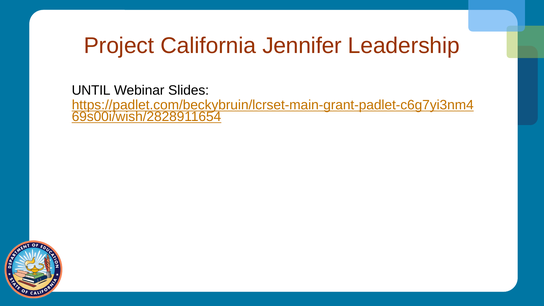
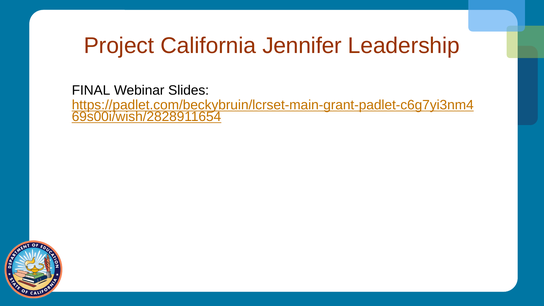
UNTIL: UNTIL -> FINAL
